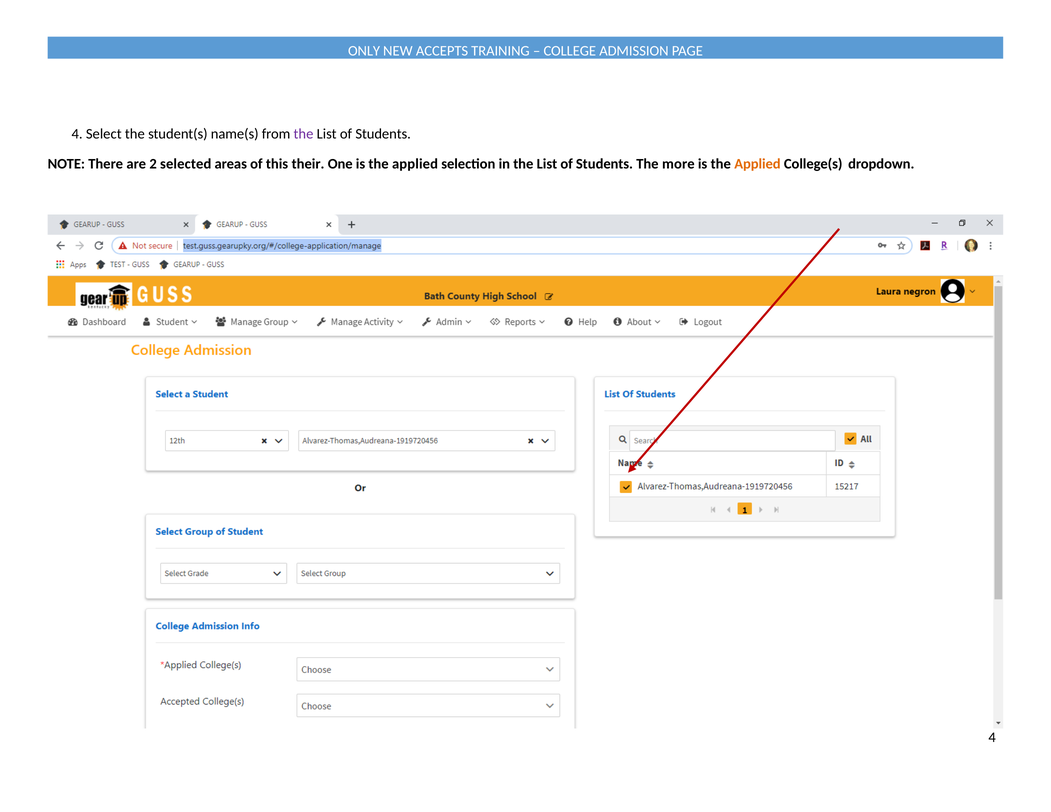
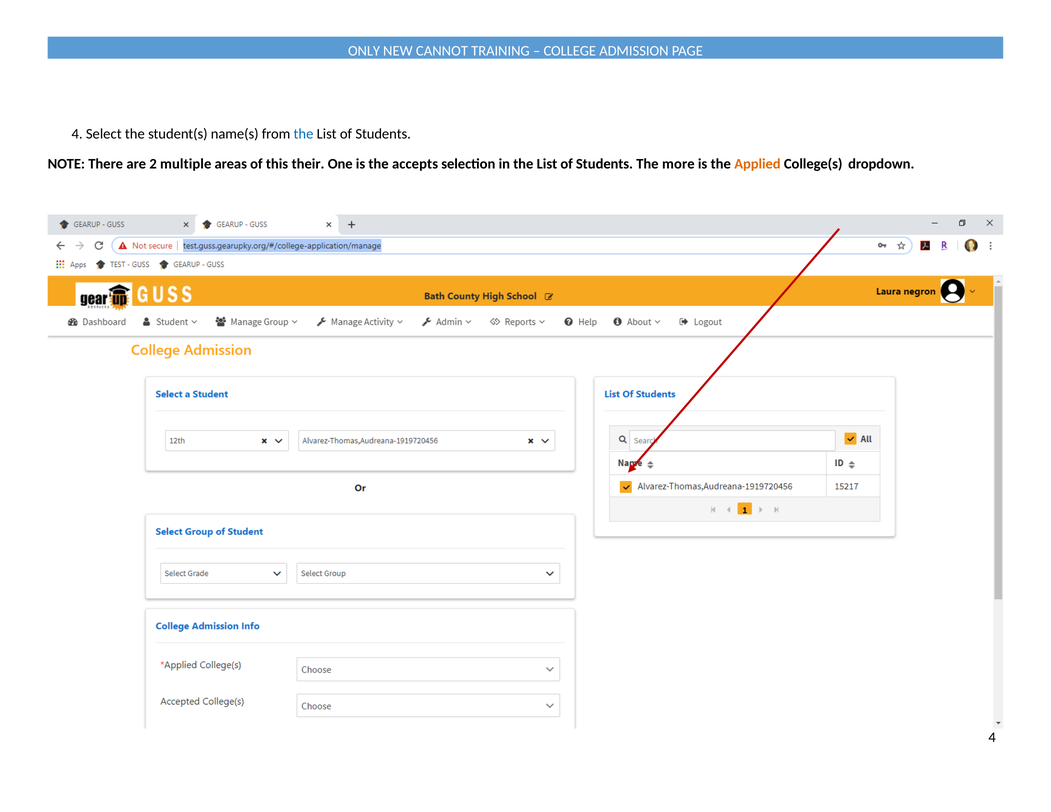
ACCEPTS: ACCEPTS -> CANNOT
the at (303, 134) colour: purple -> blue
selected: selected -> multiple
One is the applied: applied -> accepts
